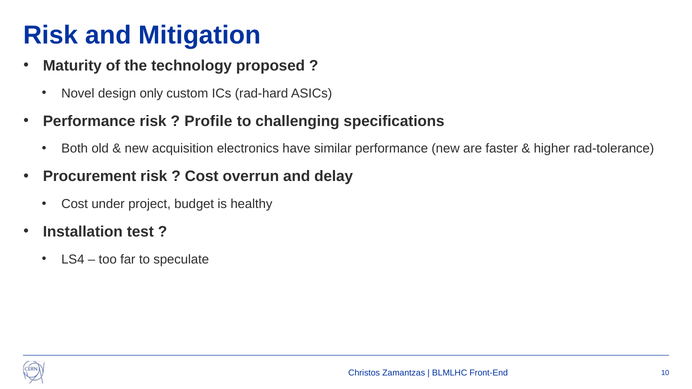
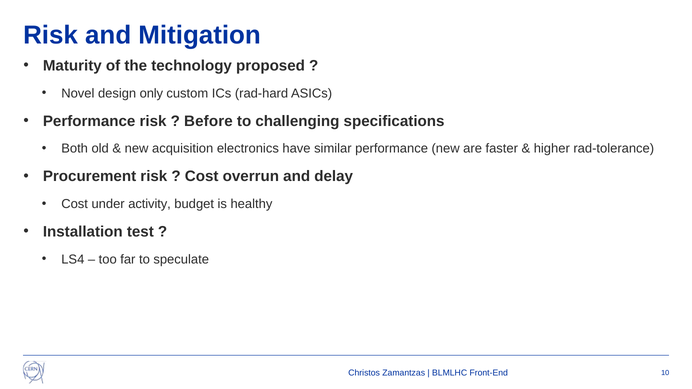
Profile: Profile -> Before
project: project -> activity
